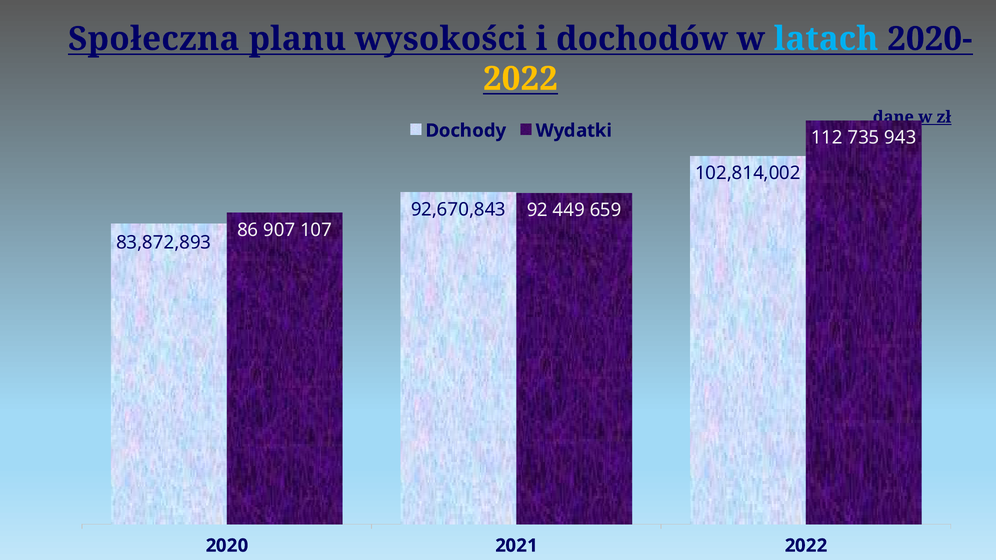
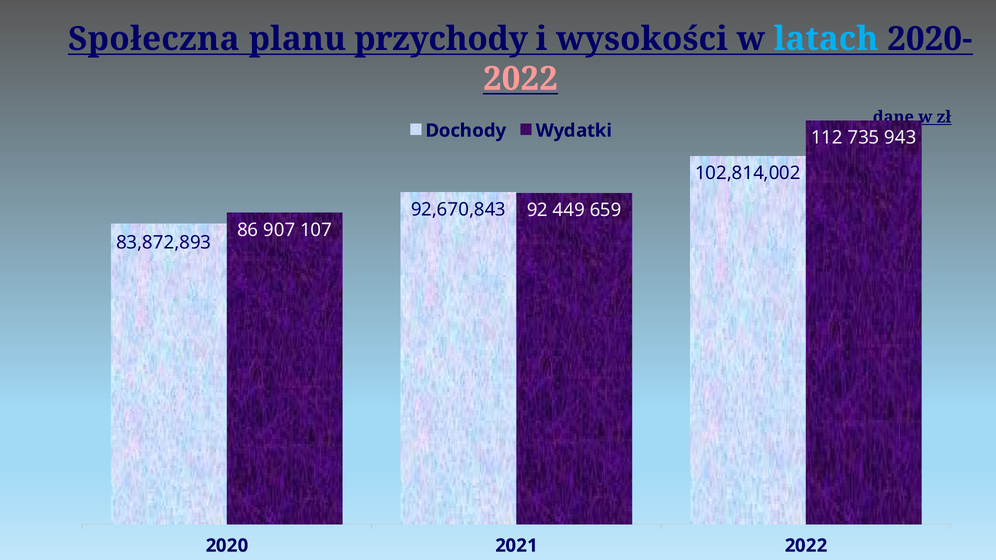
wysokości: wysokości -> przychody
dochodów: dochodów -> wysokości
2022 at (520, 79) colour: yellow -> pink
